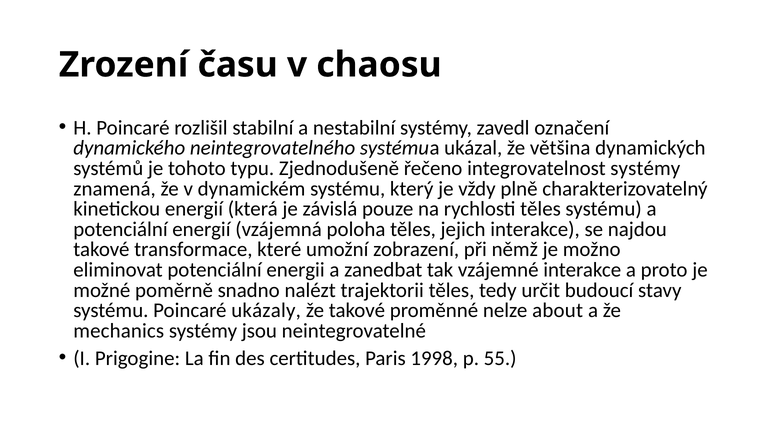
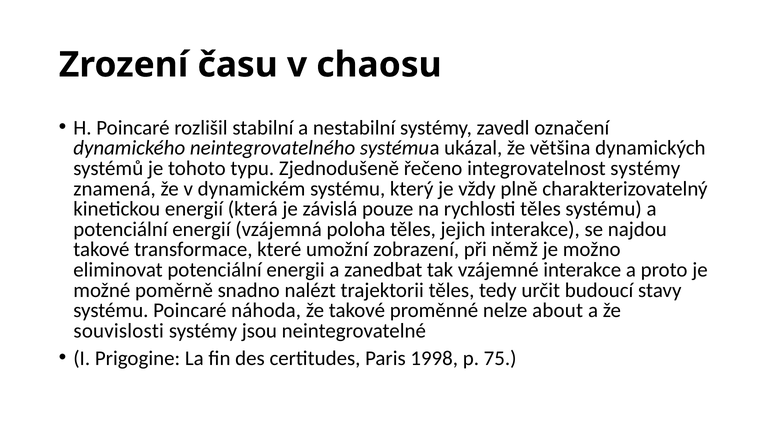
ukázaly: ukázaly -> náhoda
mechanics: mechanics -> souvislosti
55: 55 -> 75
